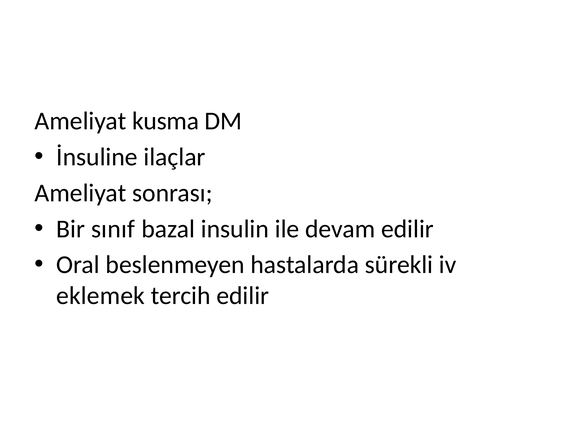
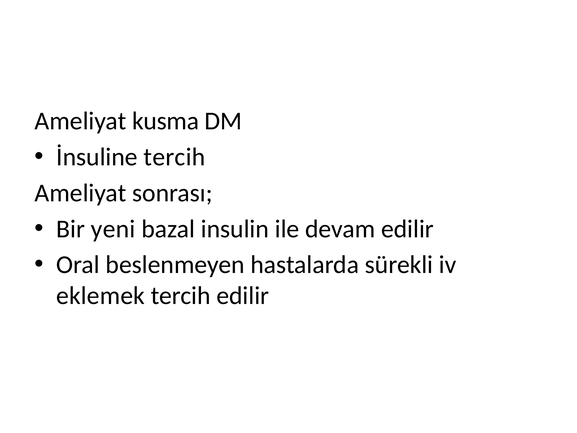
İnsuline ilaçlar: ilaçlar -> tercih
sınıf: sınıf -> yeni
